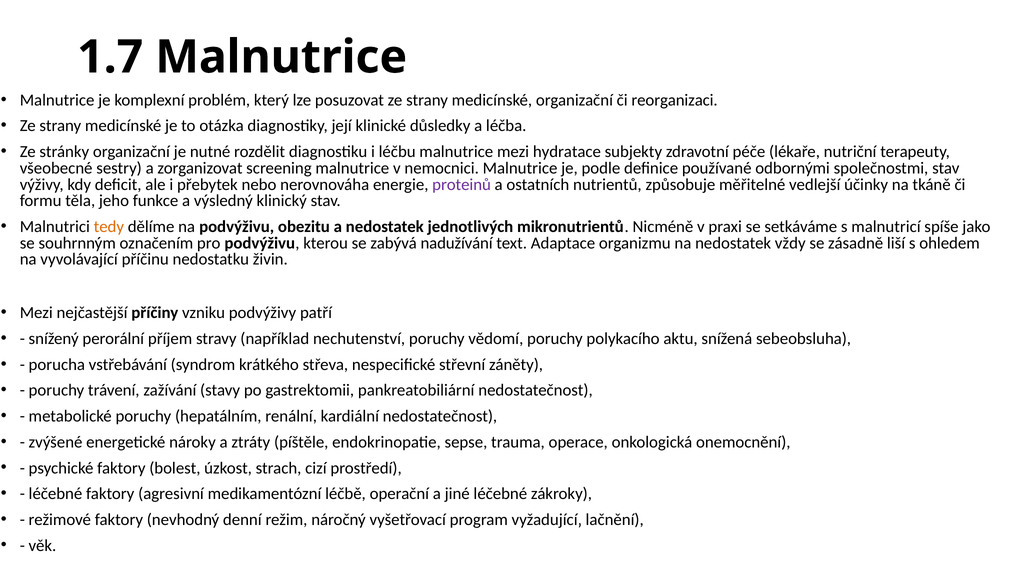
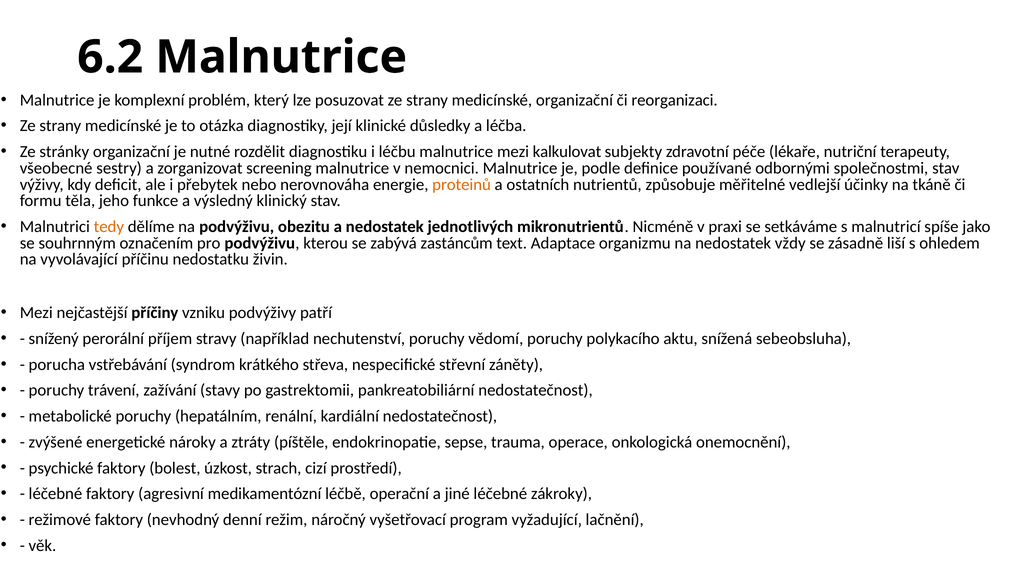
1.7: 1.7 -> 6.2
hydratace: hydratace -> kalkulovat
proteinů colour: purple -> orange
nadužívání: nadužívání -> zastáncům
